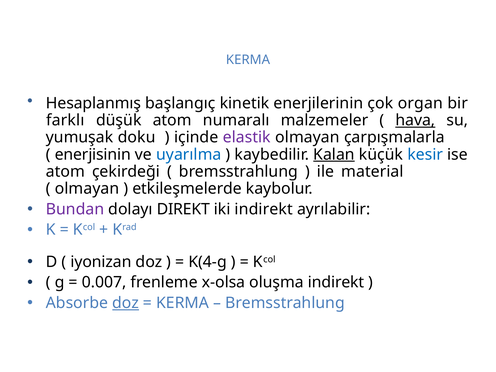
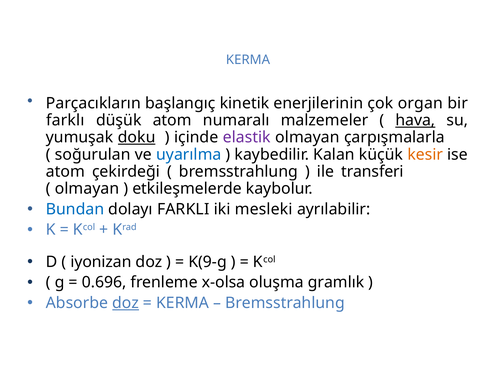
Hesaplanmış: Hesaplanmış -> Parçacıkların
doku underline: none -> present
enerjisinin: enerjisinin -> soğurulan
Kalan underline: present -> none
kesir colour: blue -> orange
material: material -> transferi
Bundan colour: purple -> blue
DIREKT: DIREKT -> FARKLI
iki indirekt: indirekt -> mesleki
K(4-g: K(4-g -> K(9-g
0.007: 0.007 -> 0.696
oluşma indirekt: indirekt -> gramlık
